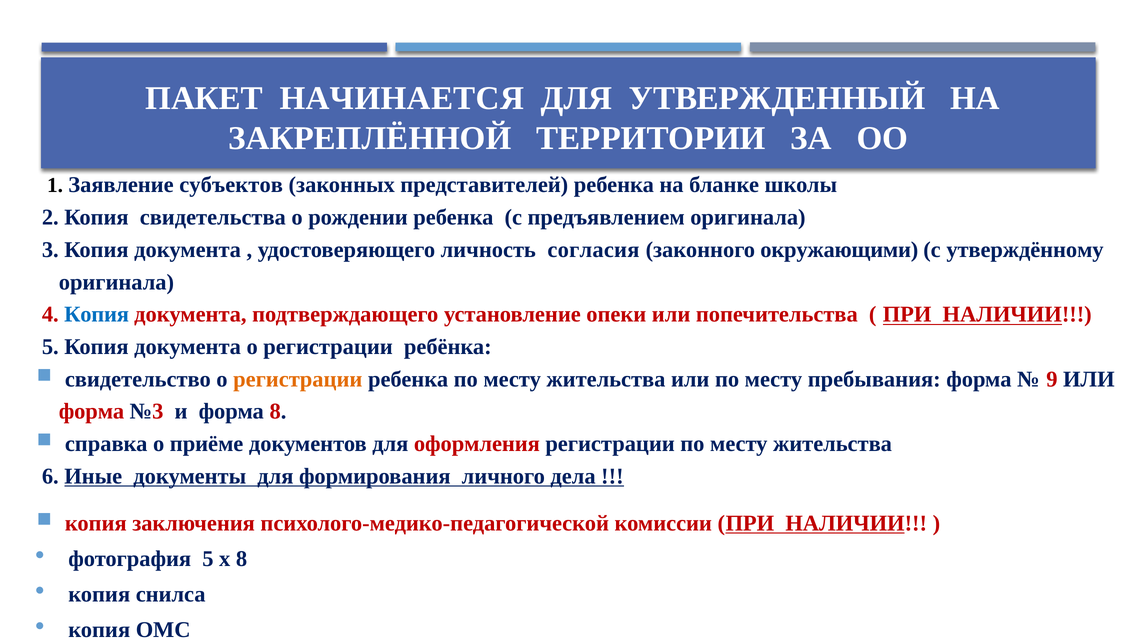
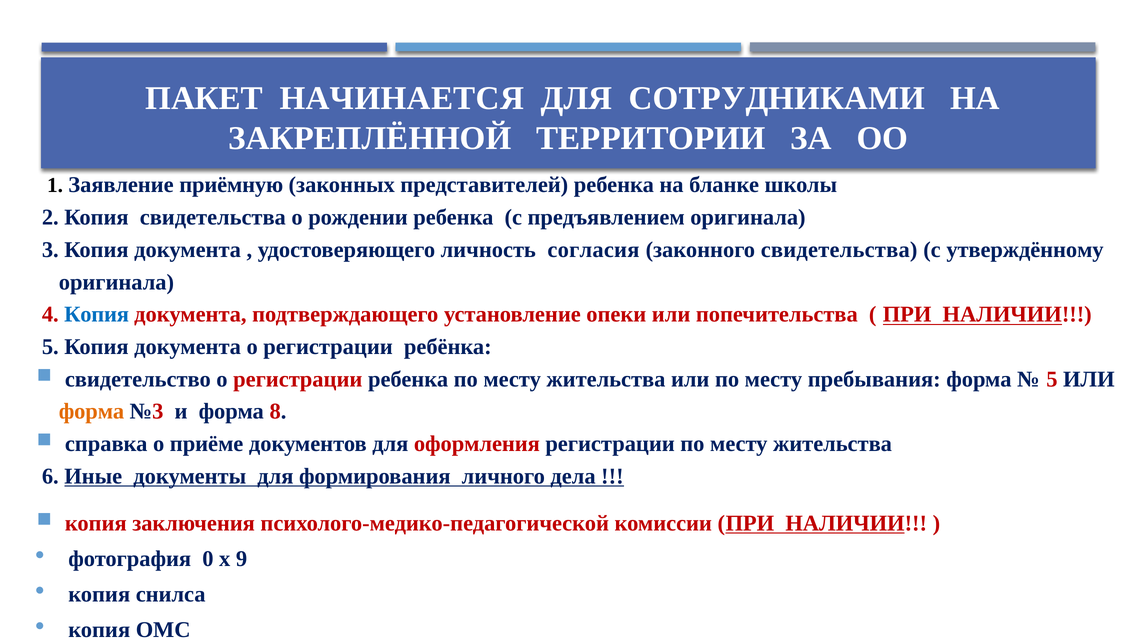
УТВЕРЖДЕННЫЙ: УТВЕРЖДЕННЫЙ -> СОТРУДНИКАМИ
субъектов: субъектов -> приёмную
законного окружающими: окружающими -> свидетельства
регистрации at (298, 379) colour: orange -> red
9 at (1052, 379): 9 -> 5
форма at (92, 411) colour: red -> orange
фотография 5: 5 -> 0
х 8: 8 -> 9
